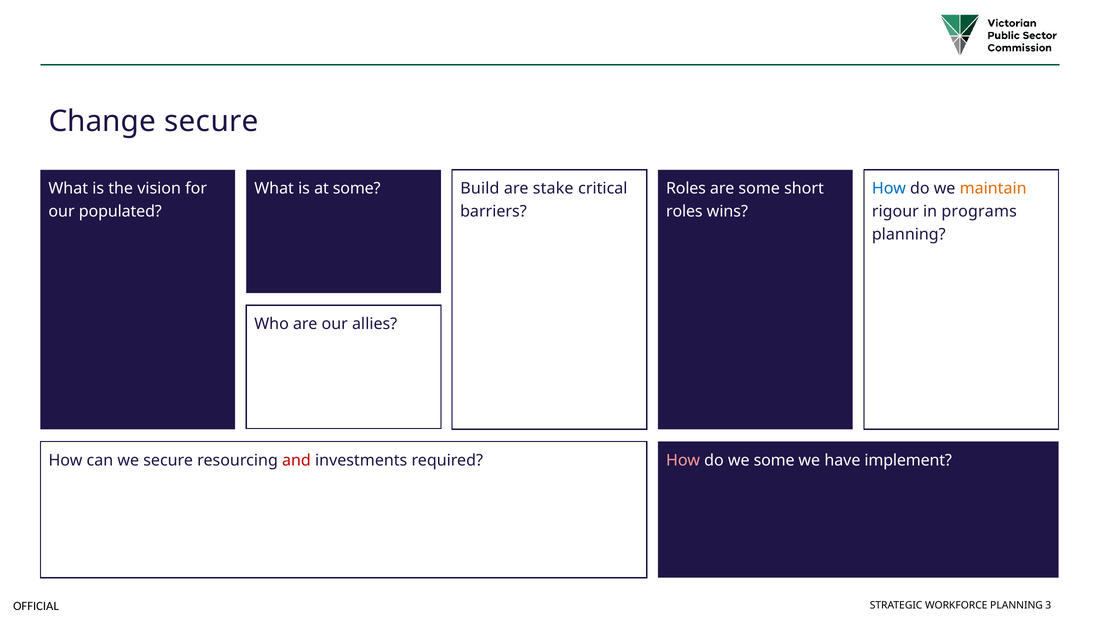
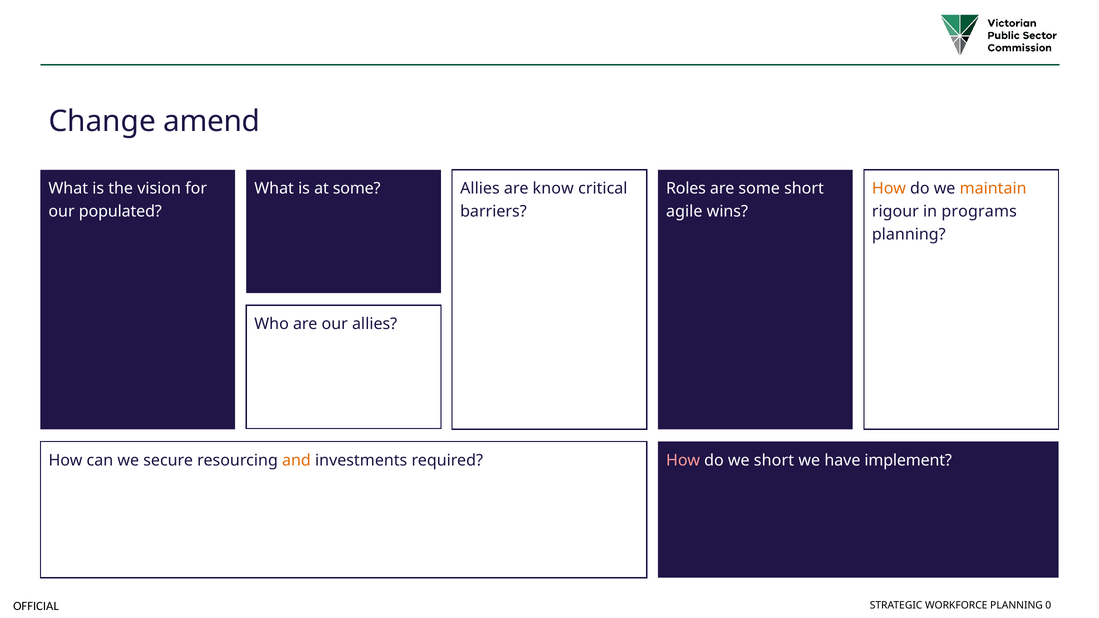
Change secure: secure -> amend
Build at (480, 189): Build -> Allies
stake: stake -> know
How at (889, 189) colour: blue -> orange
roles at (684, 212): roles -> agile
and colour: red -> orange
we some: some -> short
3: 3 -> 0
